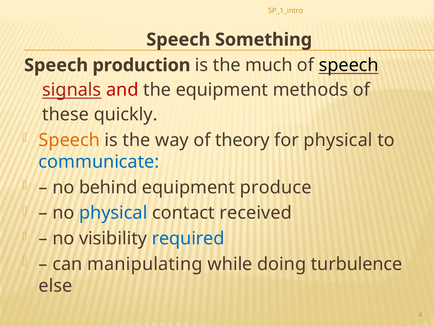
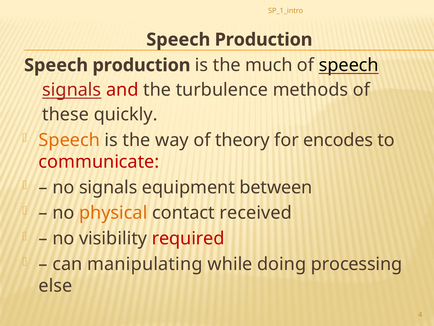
Something at (264, 40): Something -> Production
the equipment: equipment -> turbulence
for physical: physical -> encodes
communicate colour: blue -> red
no behind: behind -> signals
produce: produce -> between
physical at (113, 213) colour: blue -> orange
required colour: blue -> red
turbulence: turbulence -> processing
